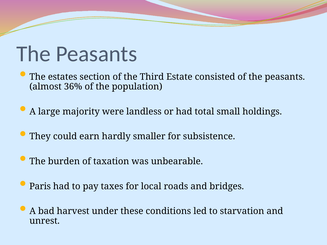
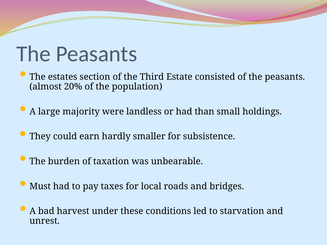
36%: 36% -> 20%
total: total -> than
Paris: Paris -> Must
